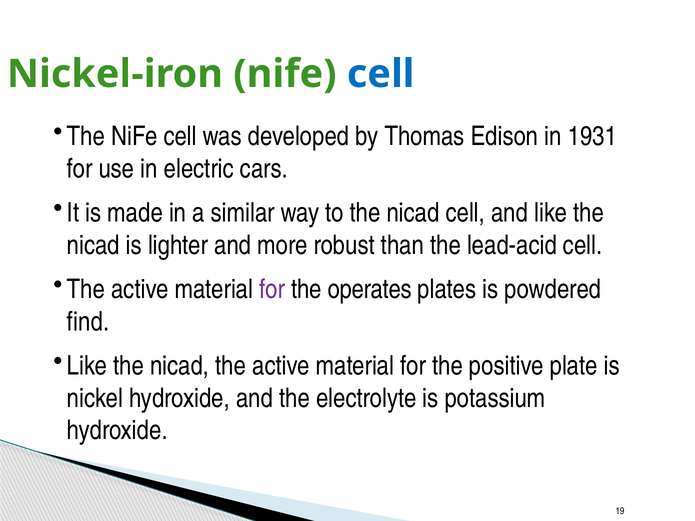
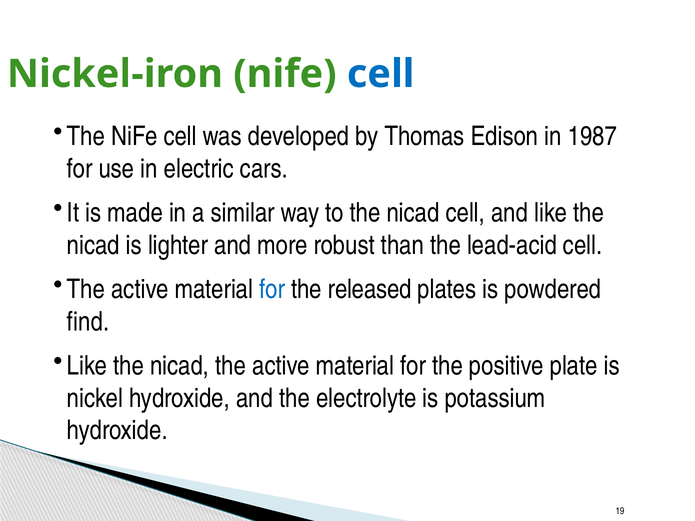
1931: 1931 -> 1987
for at (272, 289) colour: purple -> blue
operates: operates -> released
